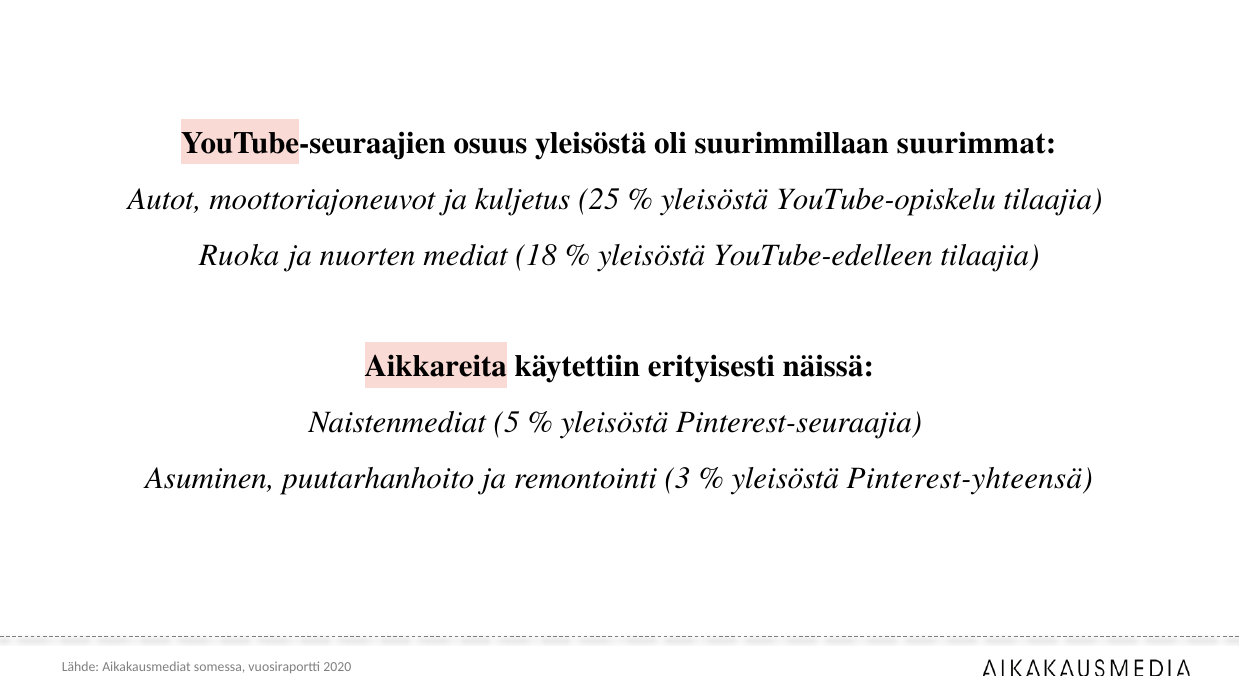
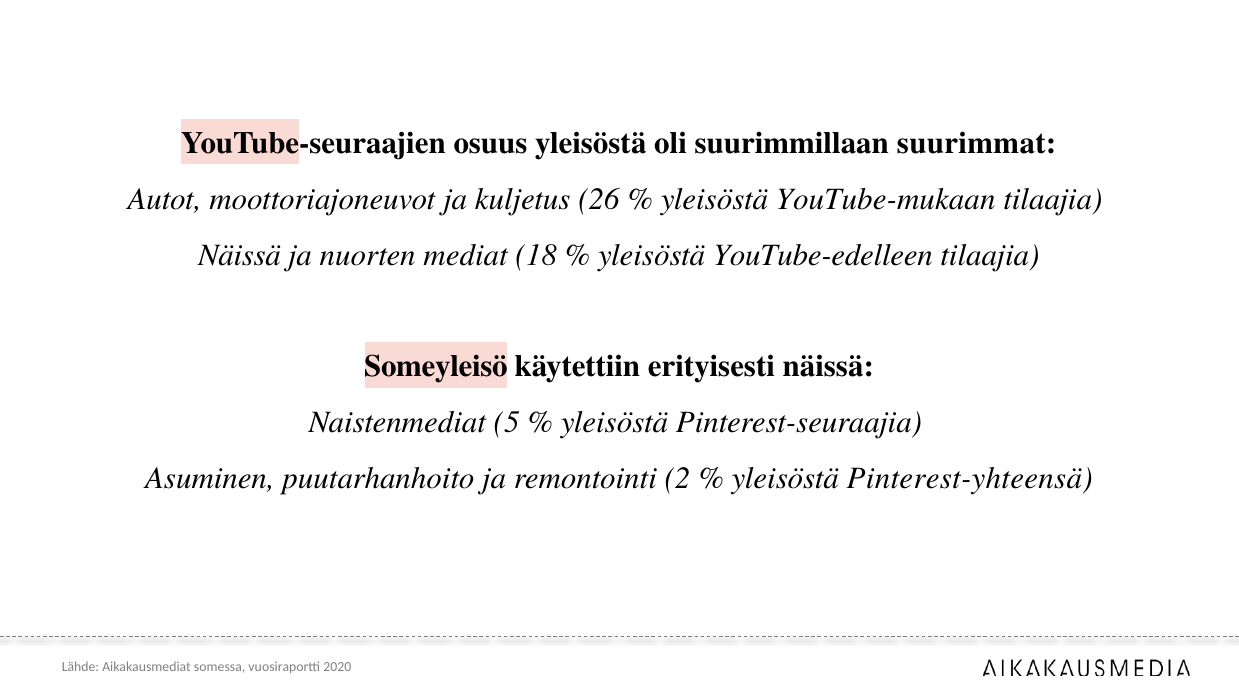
25: 25 -> 26
YouTube-opiskelu: YouTube-opiskelu -> YouTube-mukaan
Ruoka at (239, 255): Ruoka -> Näissä
Aikkareita: Aikkareita -> Someyleisö
3: 3 -> 2
